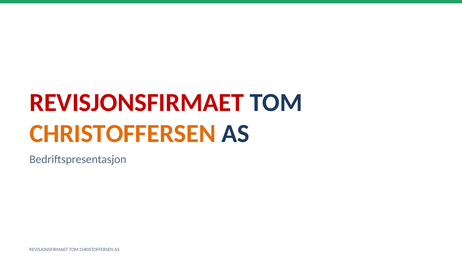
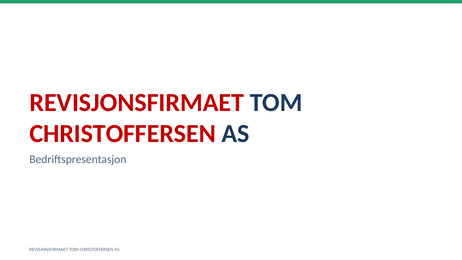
CHRISTOFFERSEN at (123, 134) colour: orange -> red
